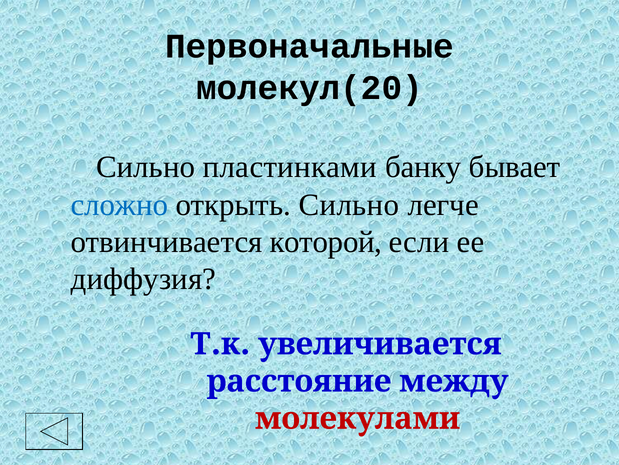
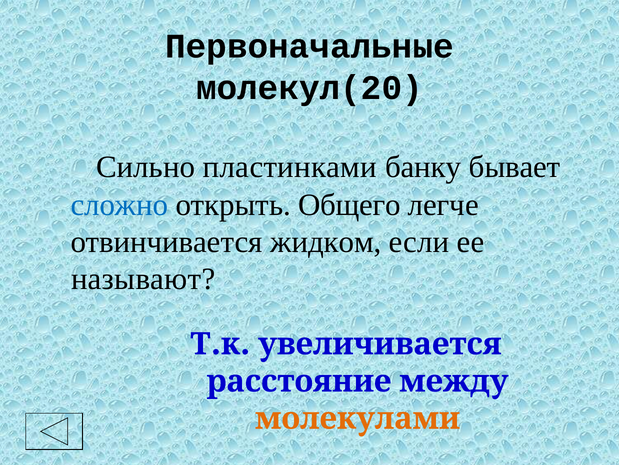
открыть Сильно: Сильно -> Общего
которой: которой -> жидком
диффузия: диффузия -> называют
молекулами colour: red -> orange
